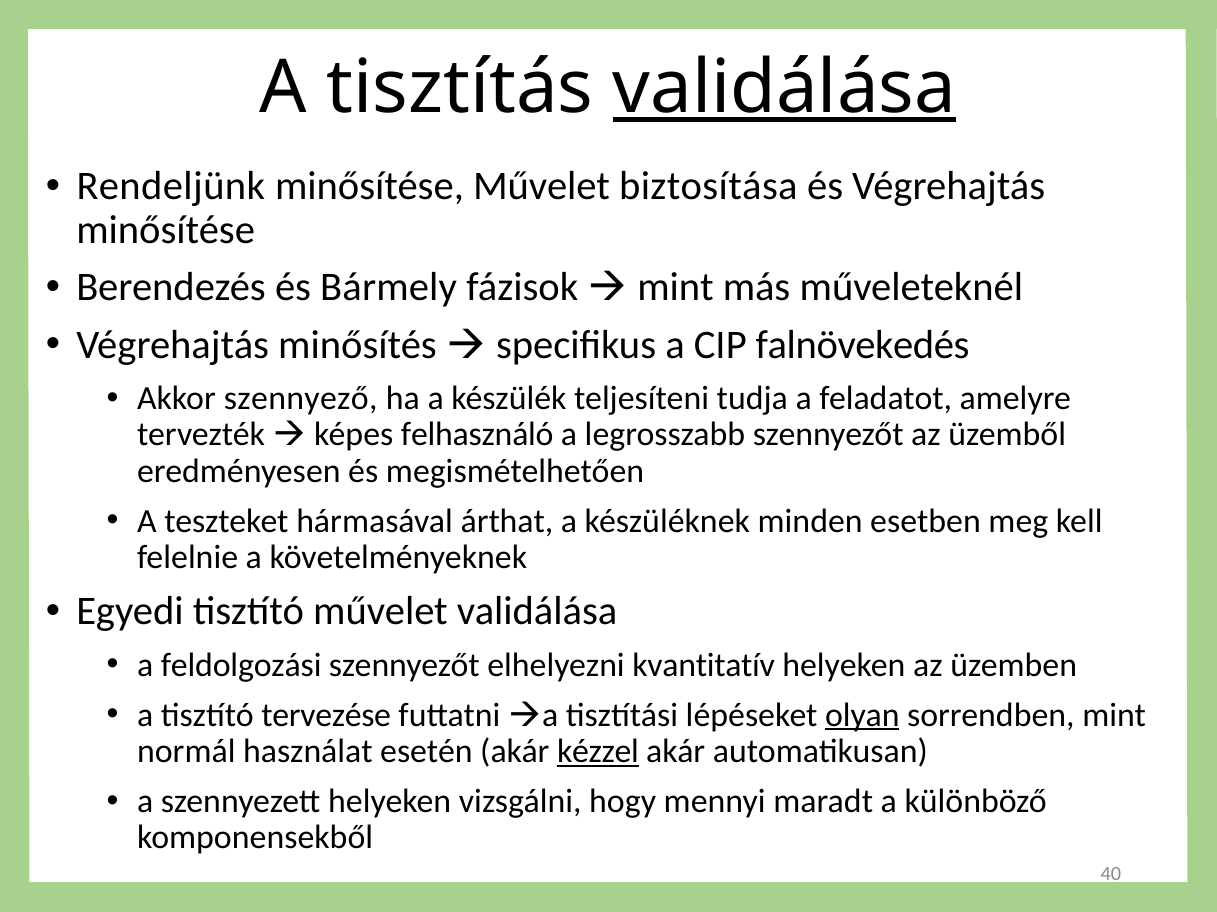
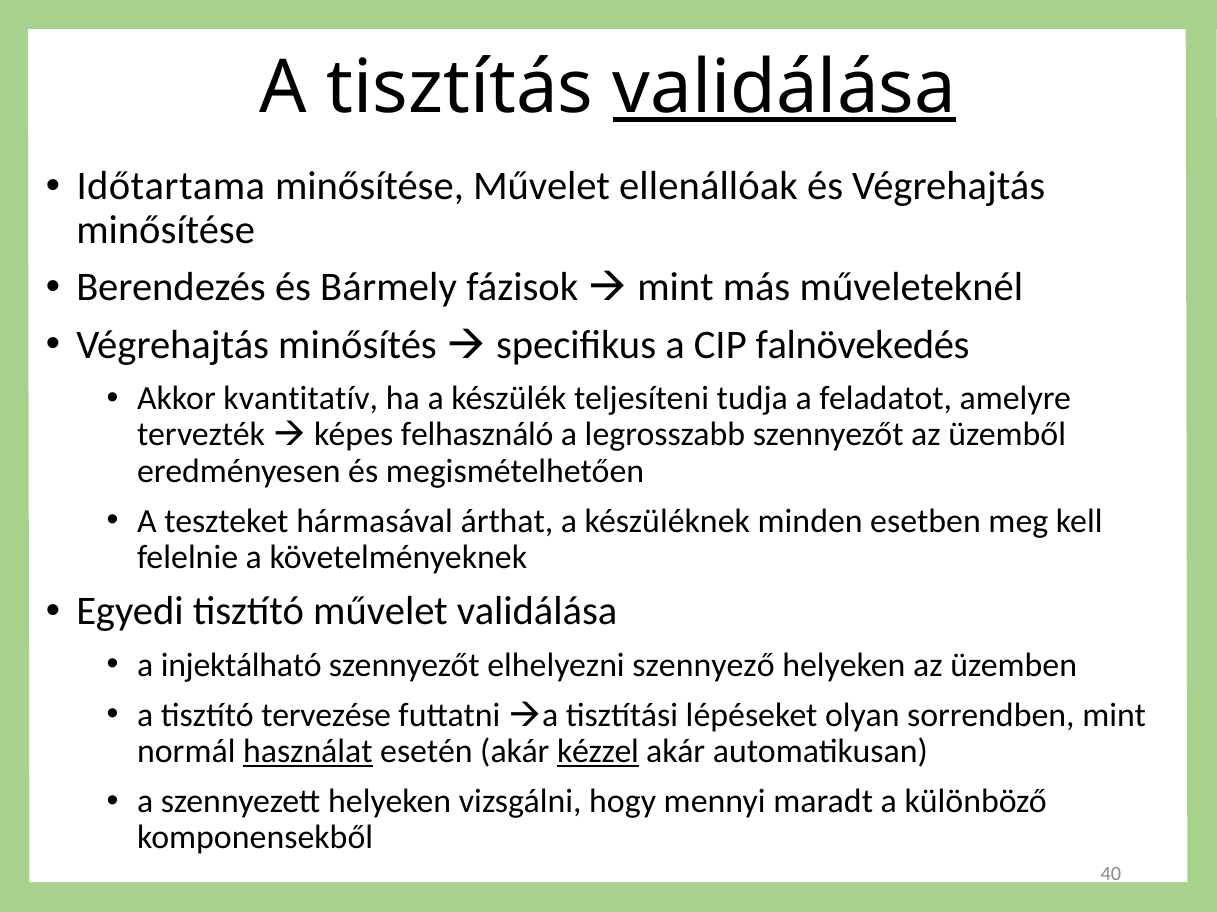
Rendeljünk: Rendeljünk -> Időtartama
biztosítása: biztosítása -> ellenállóak
szennyező: szennyező -> kvantitatív
feldolgozási: feldolgozási -> injektálható
kvantitatív: kvantitatív -> szennyező
olyan underline: present -> none
használat underline: none -> present
